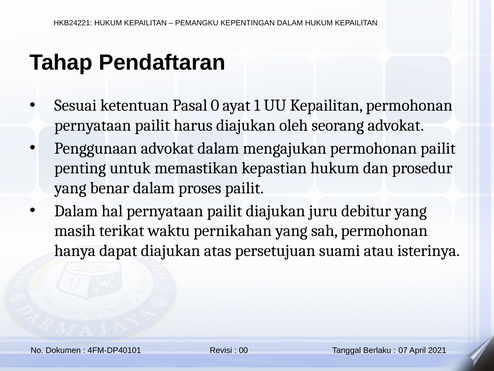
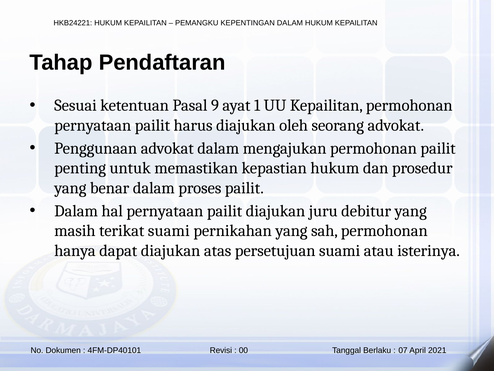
0: 0 -> 9
terikat waktu: waktu -> suami
